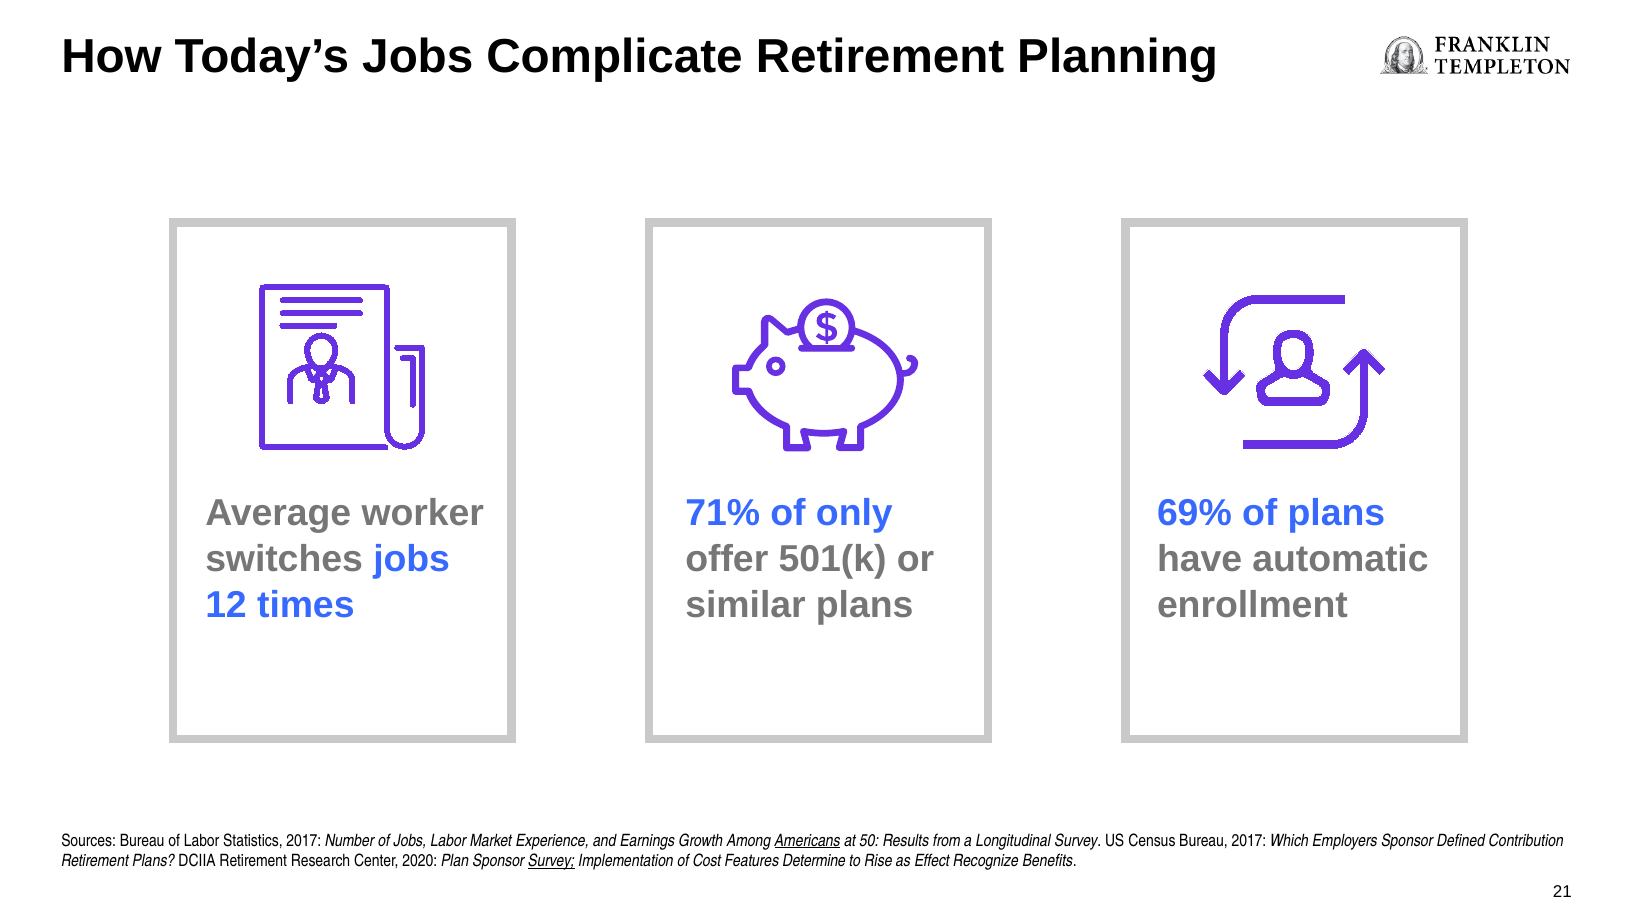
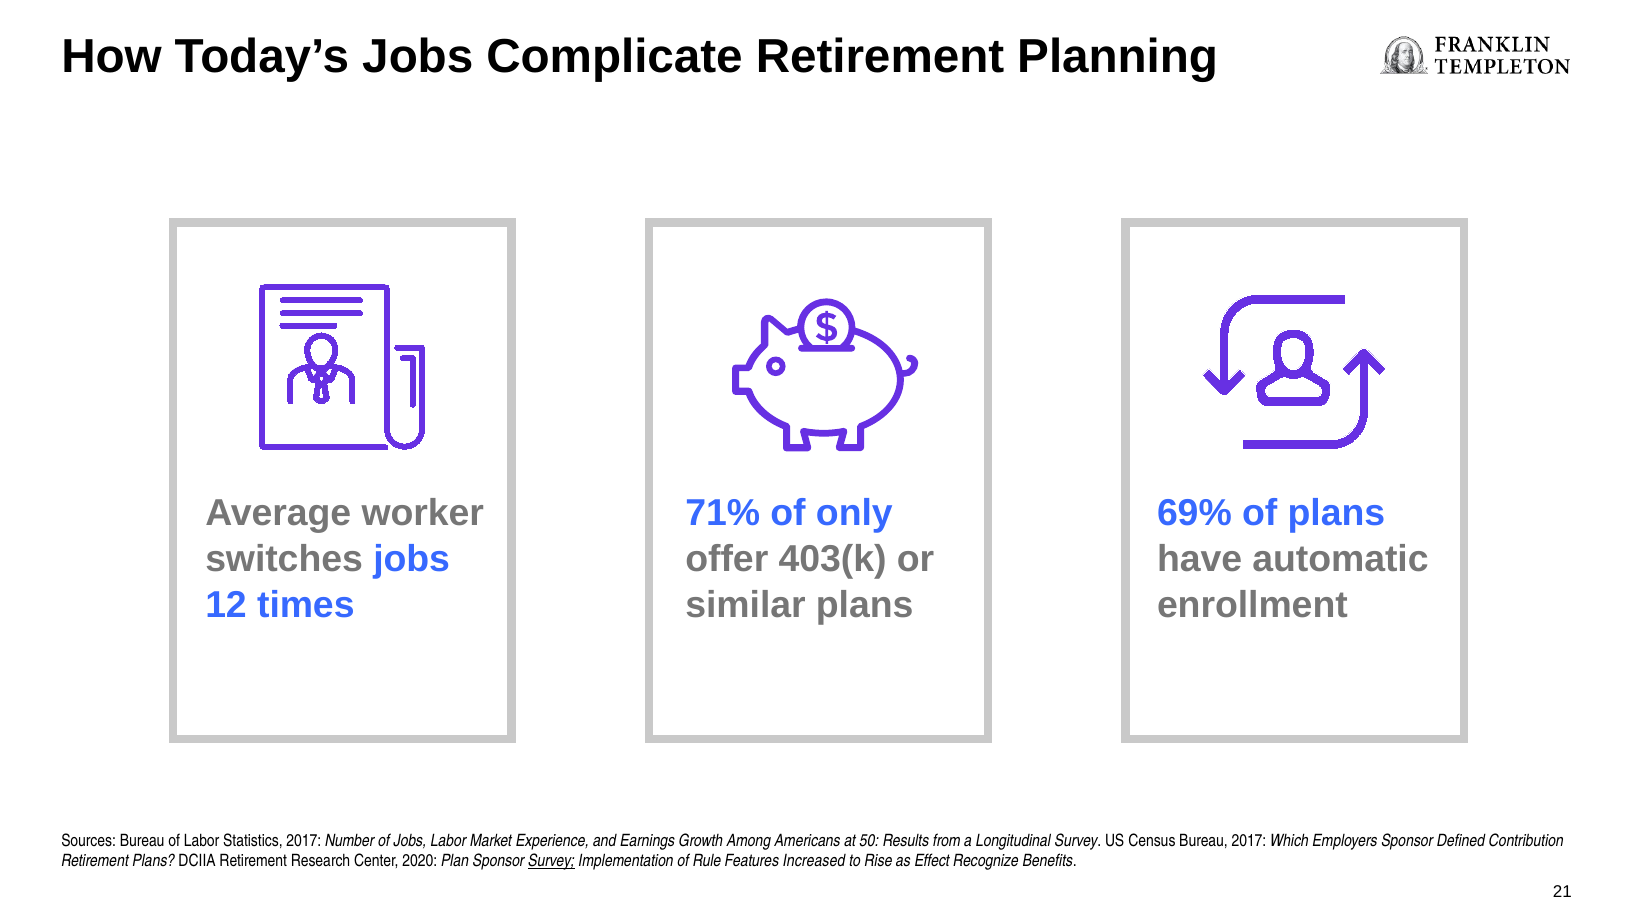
501(k: 501(k -> 403(k
Americans underline: present -> none
Cost: Cost -> Rule
Determine: Determine -> Increased
